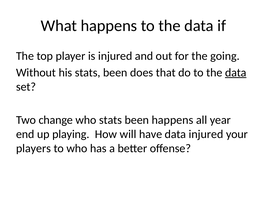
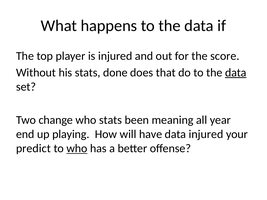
going: going -> score
his stats been: been -> done
been happens: happens -> meaning
players: players -> predict
who at (77, 149) underline: none -> present
